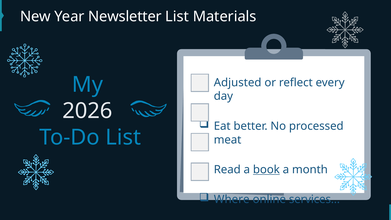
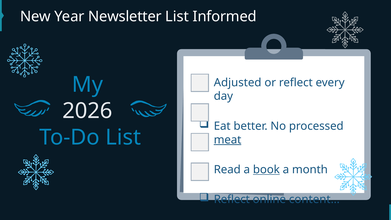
Materials: Materials -> Informed
meat underline: none -> present
Where at (232, 199): Where -> Reflect
services…: services… -> content…
